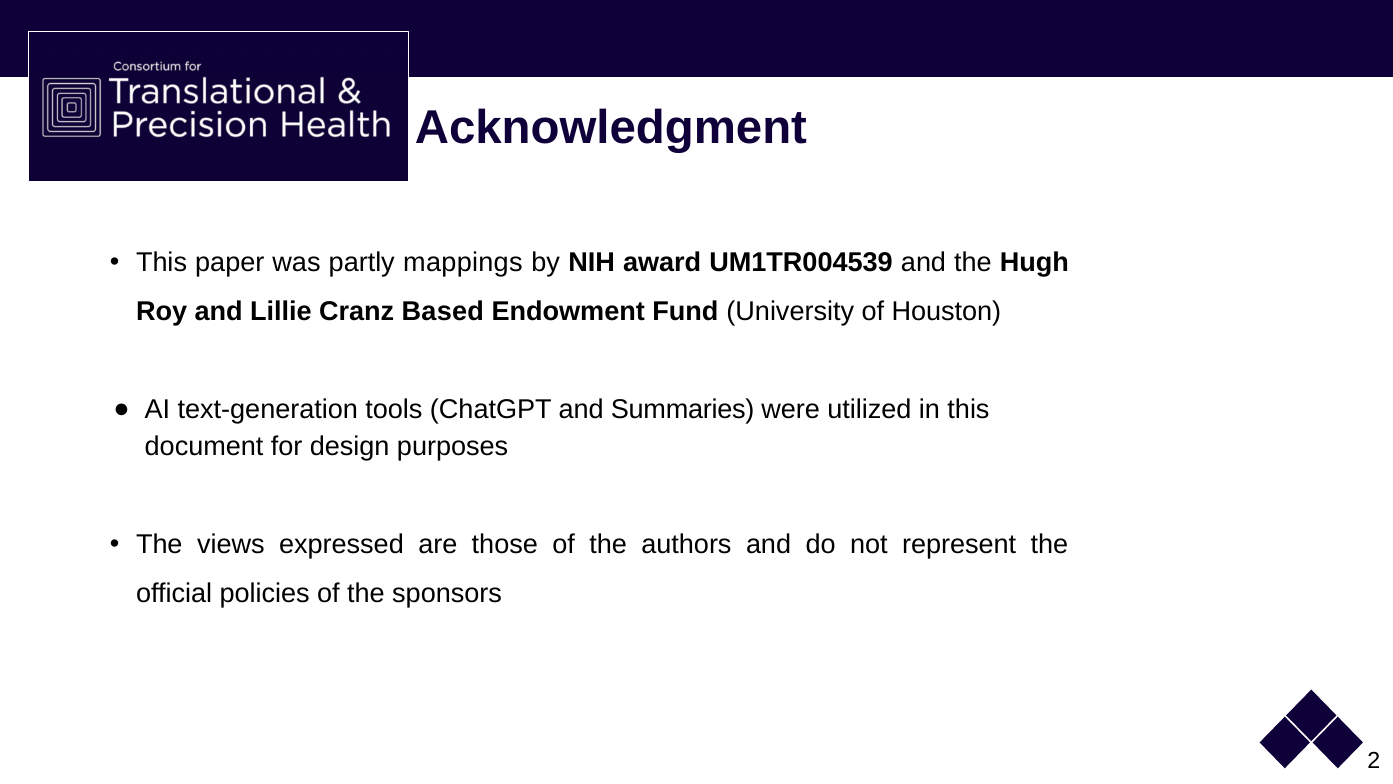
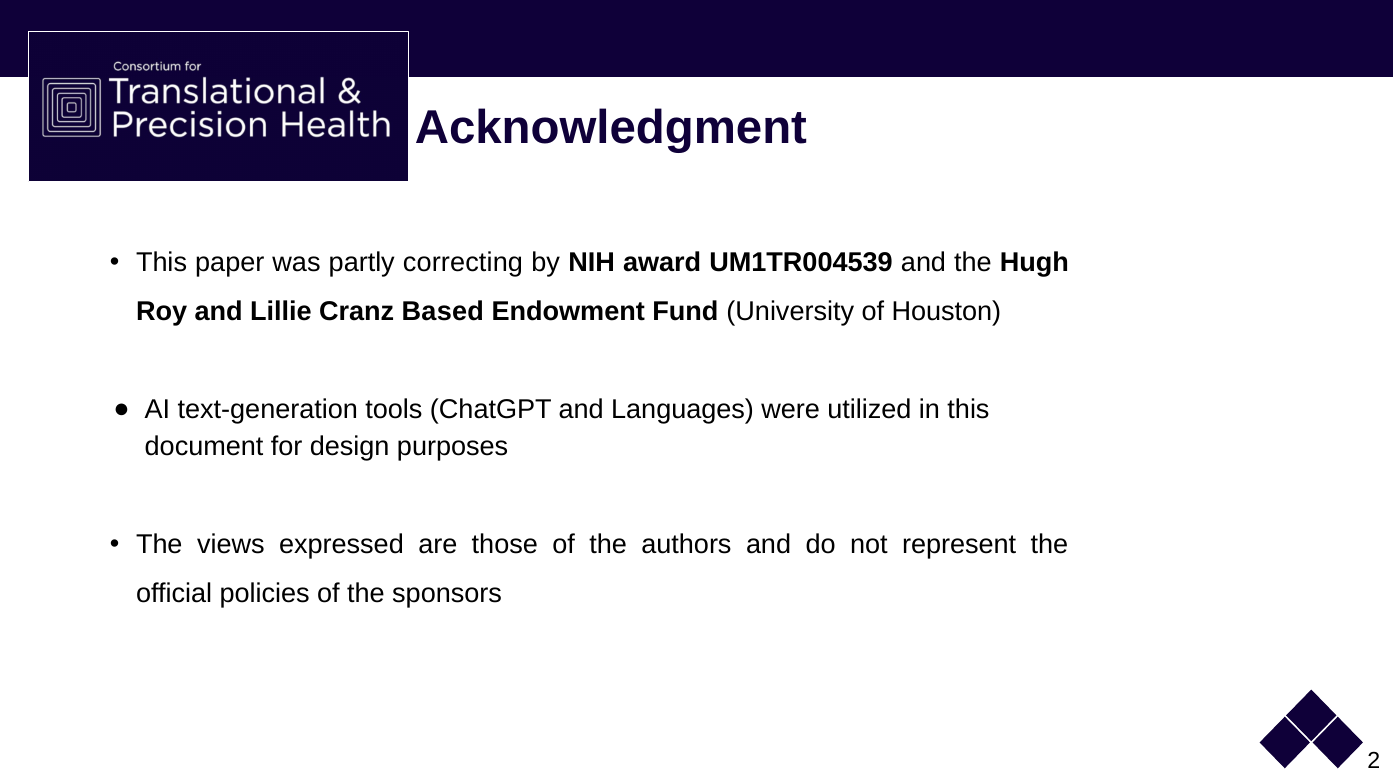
mappings: mappings -> correcting
Summaries: Summaries -> Languages
